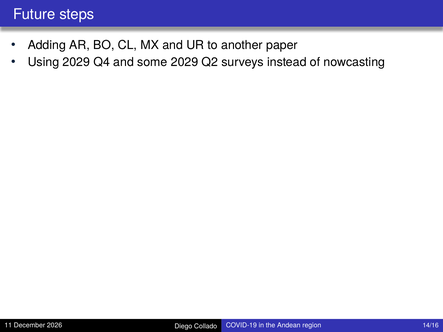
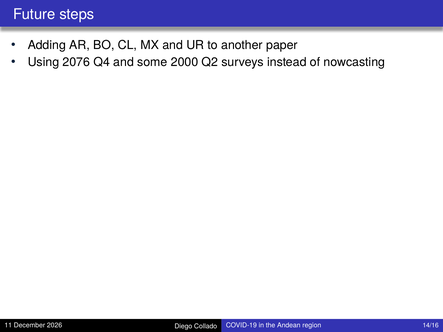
Using 2029: 2029 -> 2076
some 2029: 2029 -> 2000
